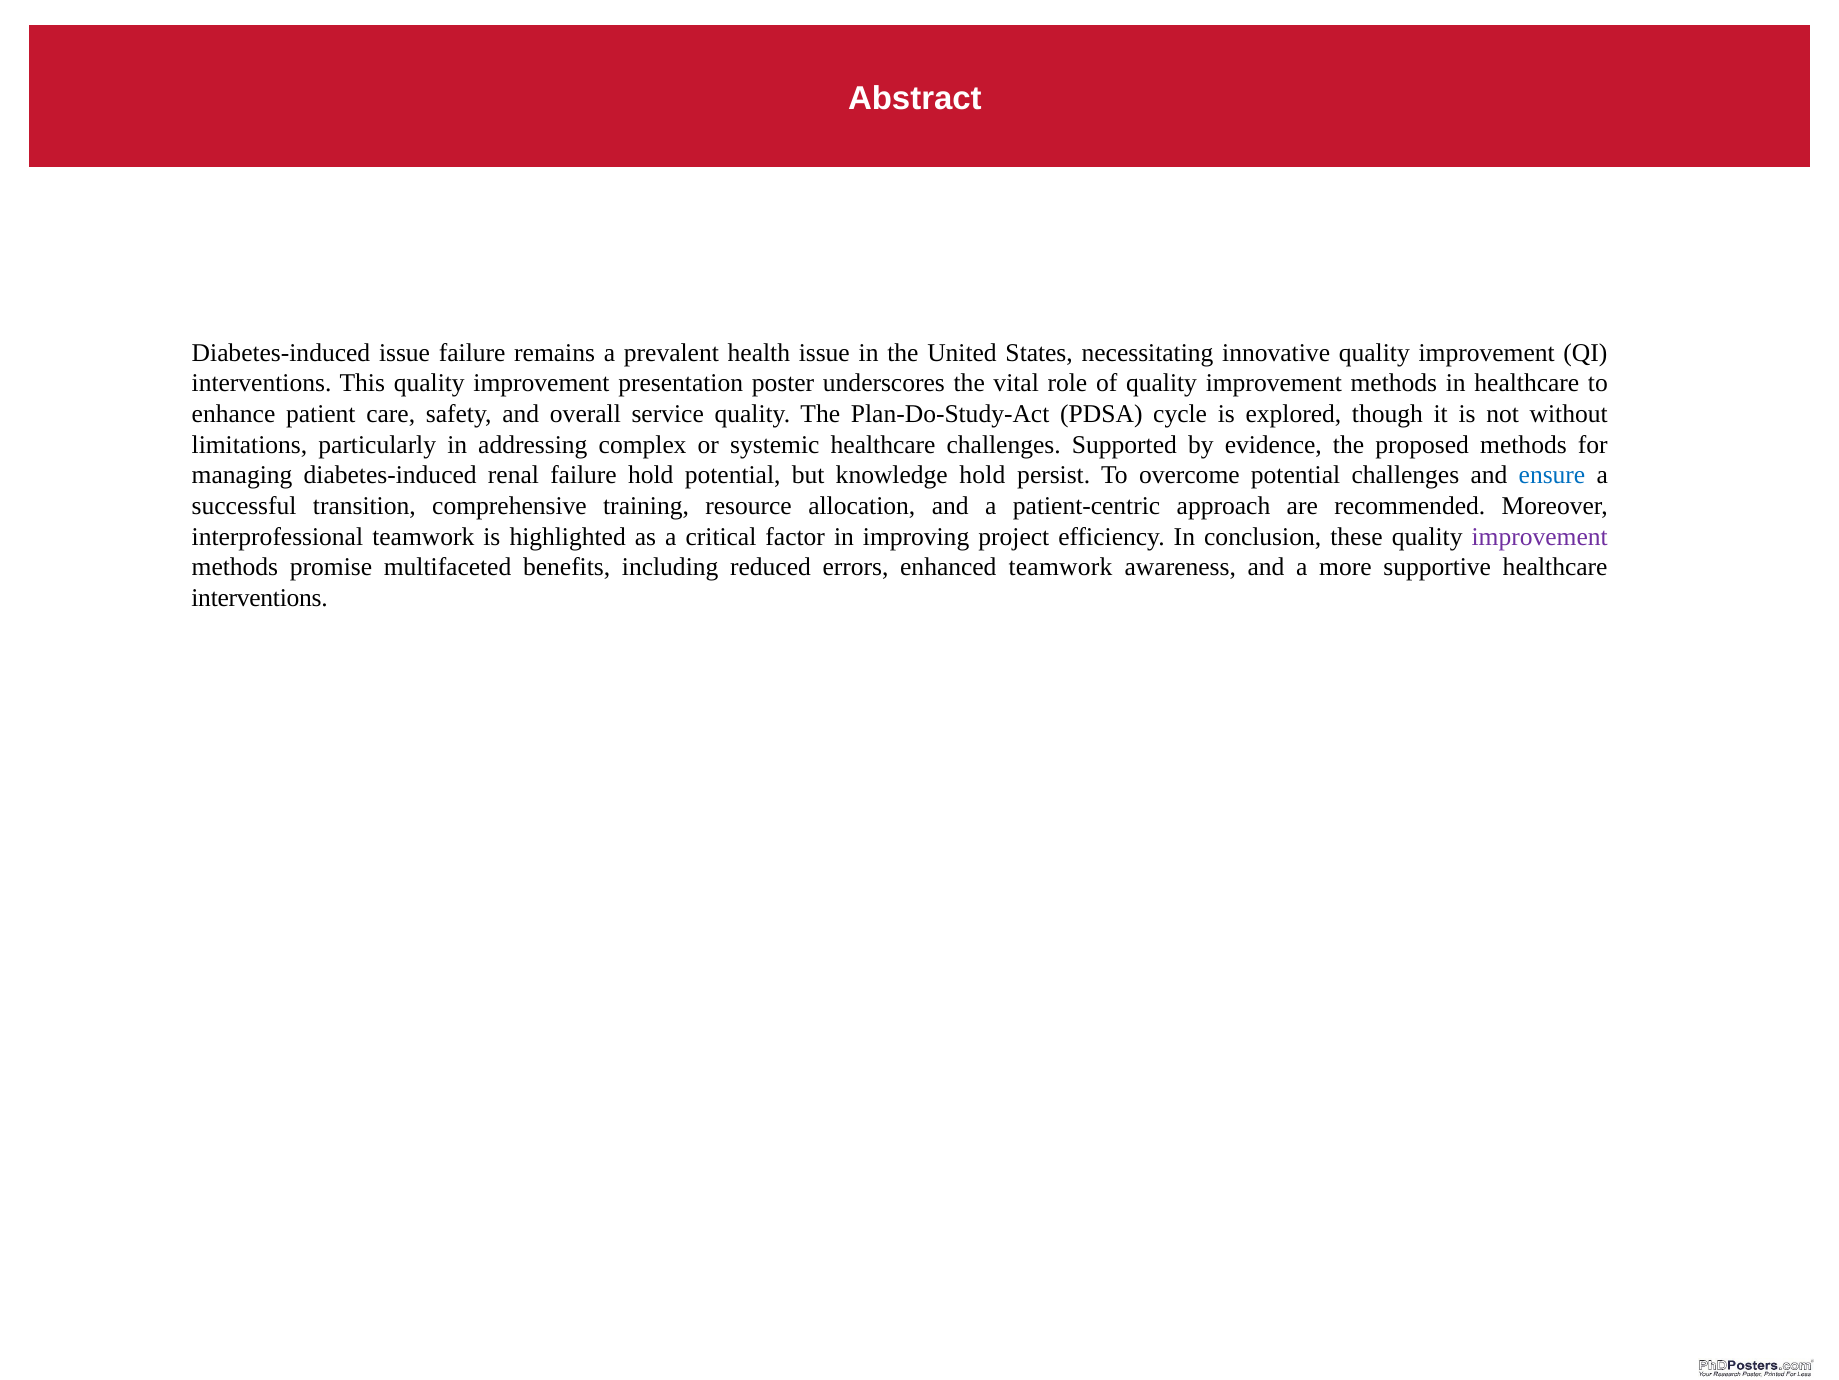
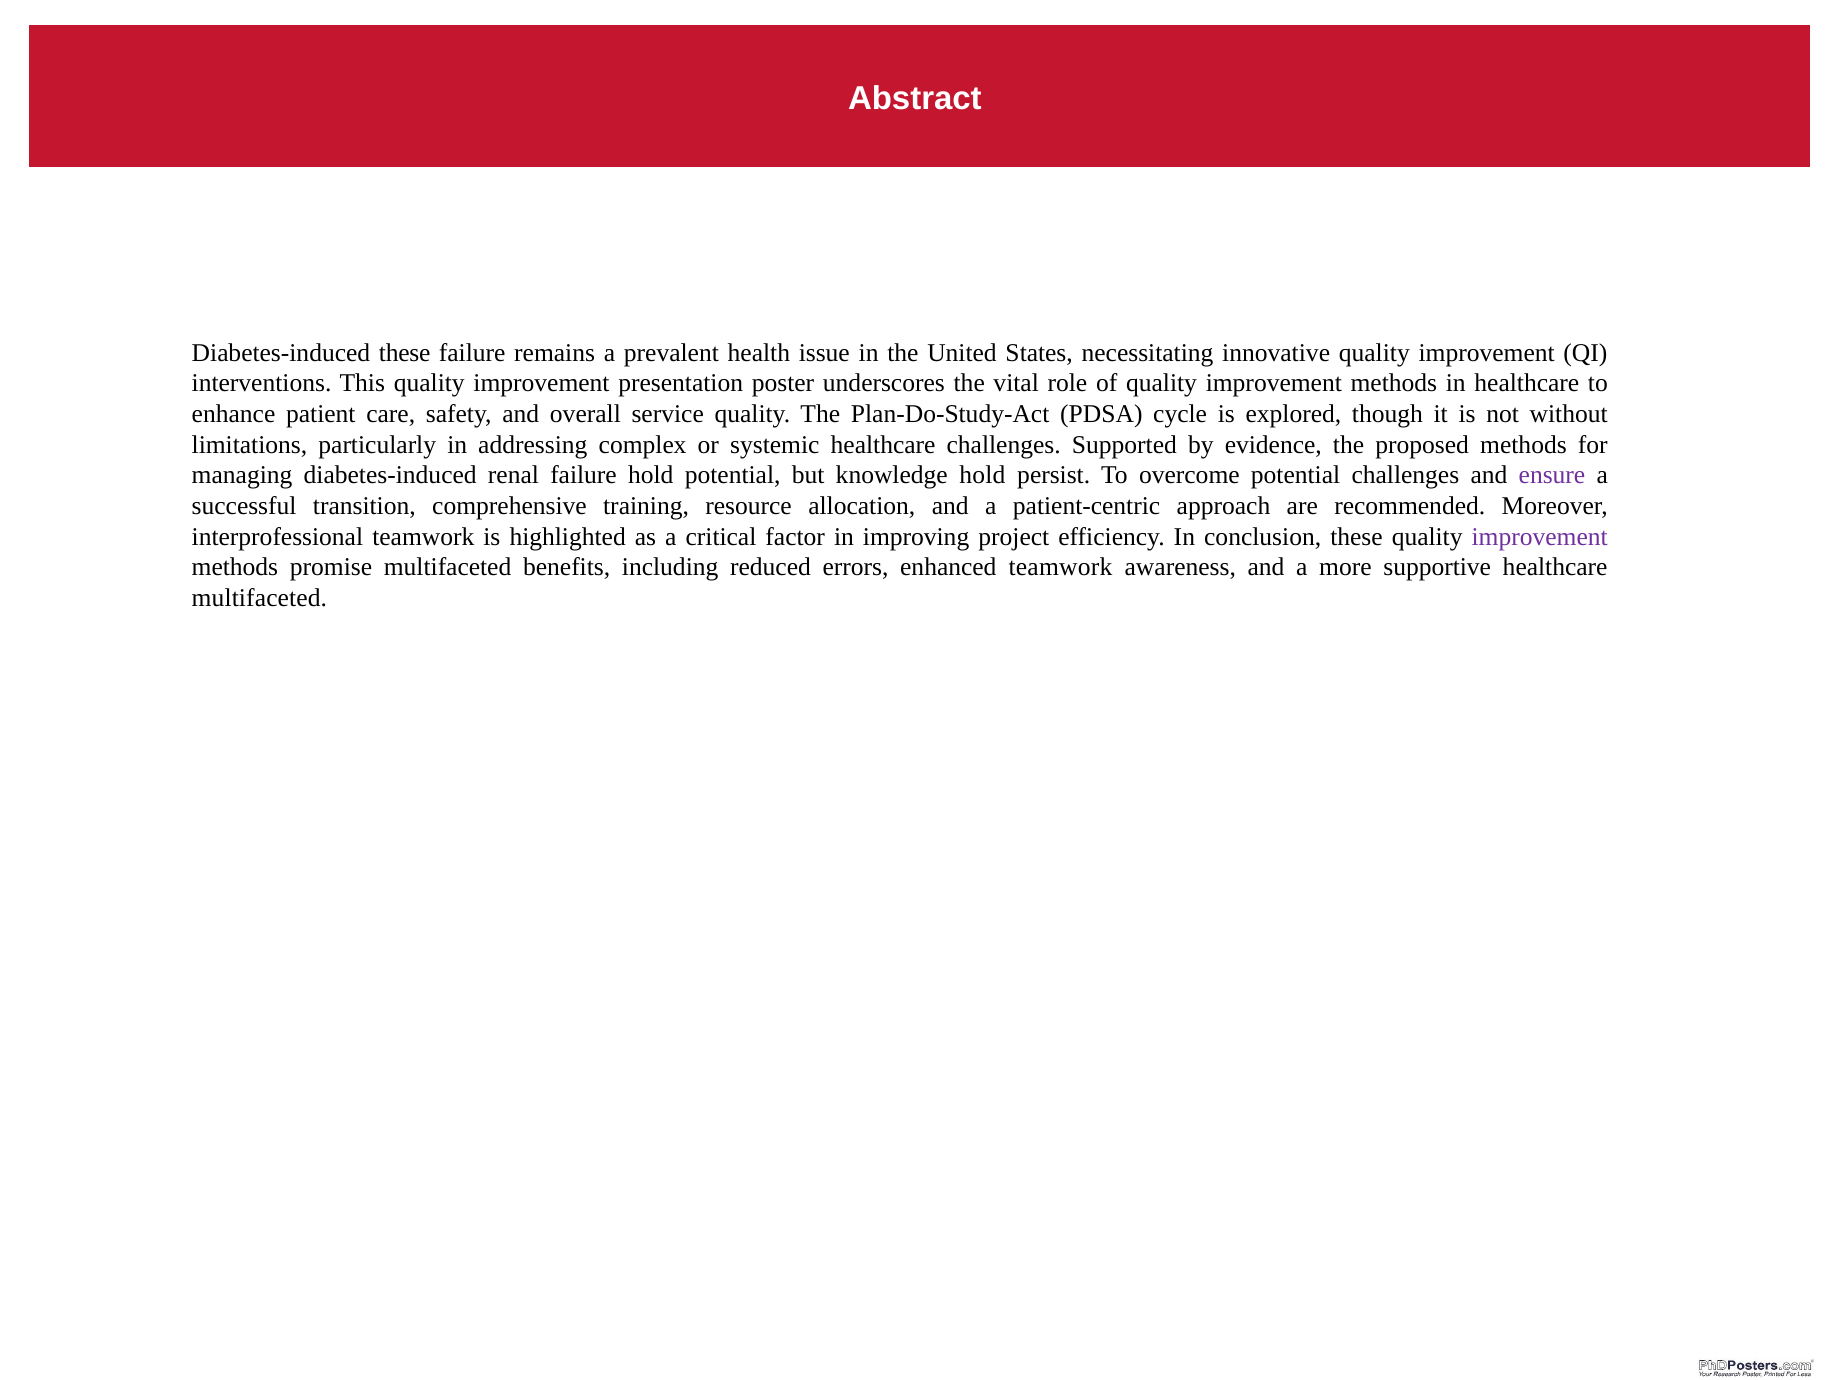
Diabetes-induced issue: issue -> these
ensure colour: blue -> purple
interventions at (260, 598): interventions -> multifaceted
